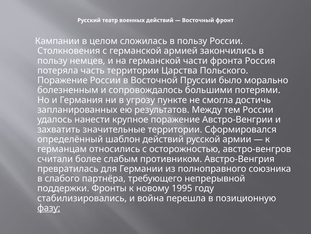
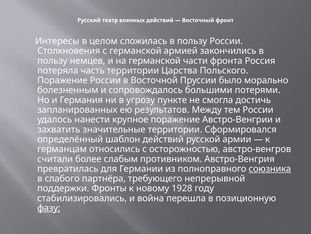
Кампании: Кампании -> Интересы
союзника underline: none -> present
1995: 1995 -> 1928
